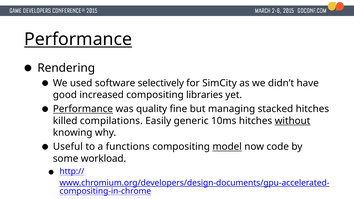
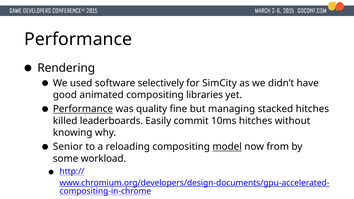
Performance at (78, 39) underline: present -> none
increased: increased -> animated
compilations: compilations -> leaderboards
generic: generic -> commit
without underline: present -> none
Useful: Useful -> Senior
functions: functions -> reloading
code: code -> from
